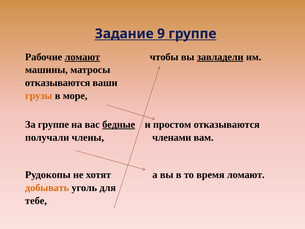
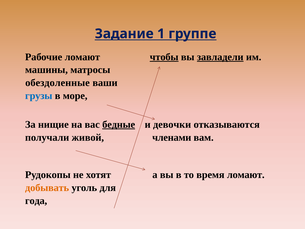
9: 9 -> 1
ломают at (82, 57) underline: present -> none
чтобы underline: none -> present
отказываются at (58, 83): отказываются -> обездоленные
грузы colour: orange -> blue
За группе: группе -> нищие
простом: простом -> девочки
члены: члены -> живой
тебе: тебе -> года
